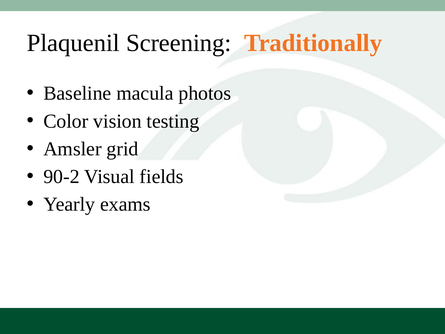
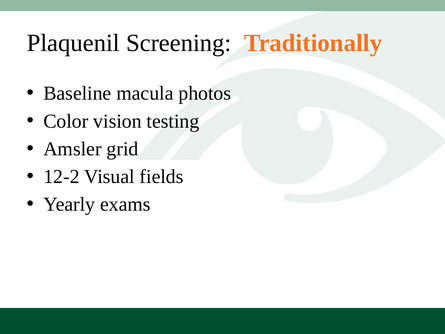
90-2: 90-2 -> 12-2
